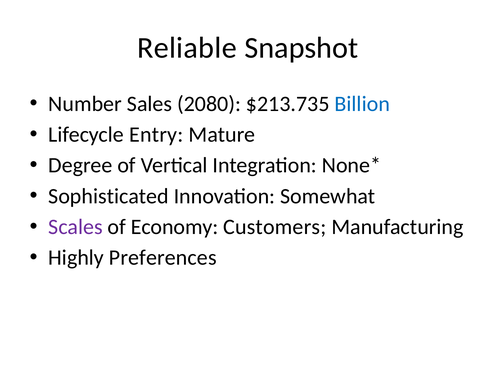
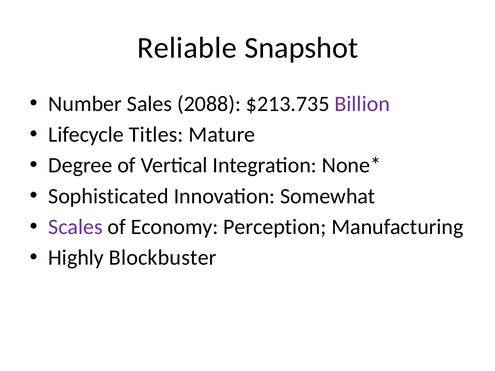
2080: 2080 -> 2088
Billion colour: blue -> purple
Entry: Entry -> Titles
Customers: Customers -> Perception
Preferences: Preferences -> Blockbuster
